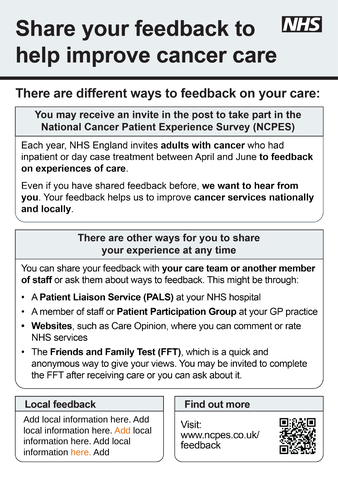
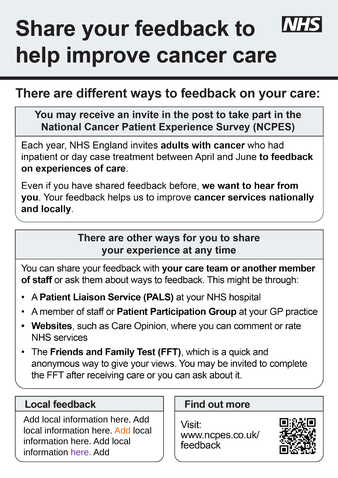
here at (81, 452) colour: orange -> purple
